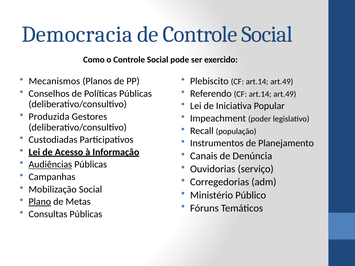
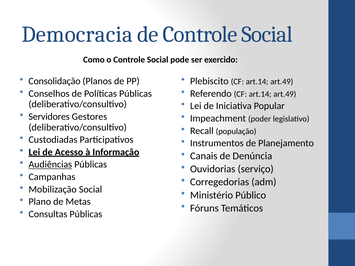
Mecanismos: Mecanismos -> Consolidação
Produzida: Produzida -> Servidores
Plano underline: present -> none
